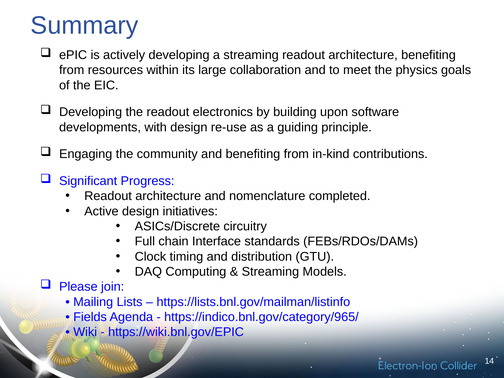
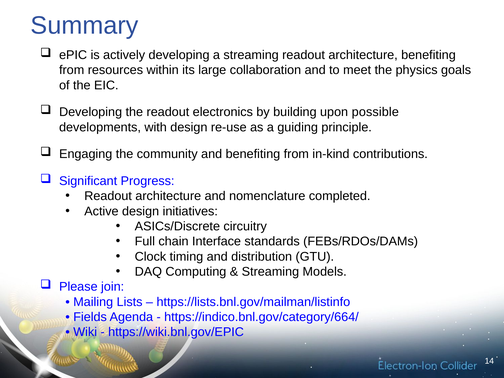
software: software -> possible
https://indico.bnl.gov/category/965/: https://indico.bnl.gov/category/965/ -> https://indico.bnl.gov/category/664/
